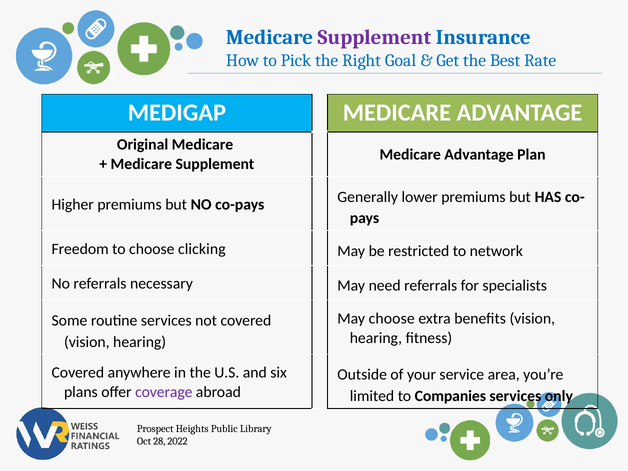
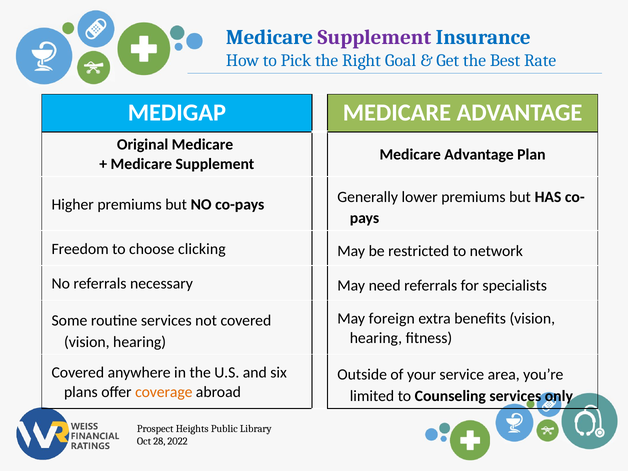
May choose: choose -> foreign
coverage colour: purple -> orange
Companies: Companies -> Counseling
